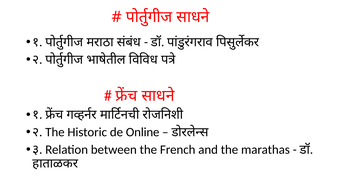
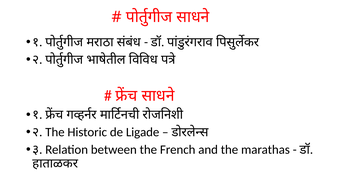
Online: Online -> Ligade
